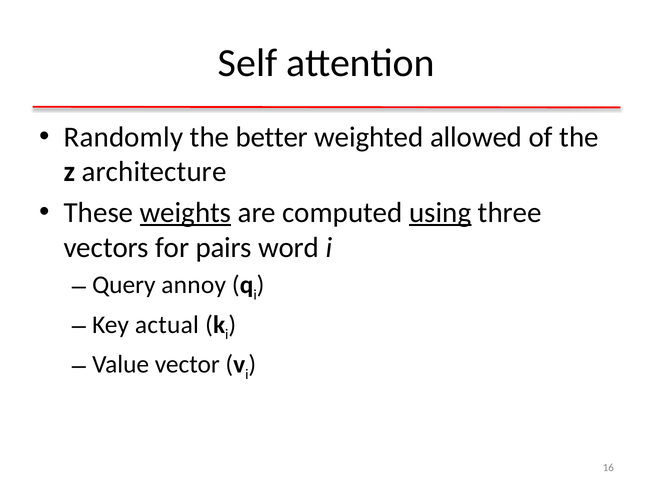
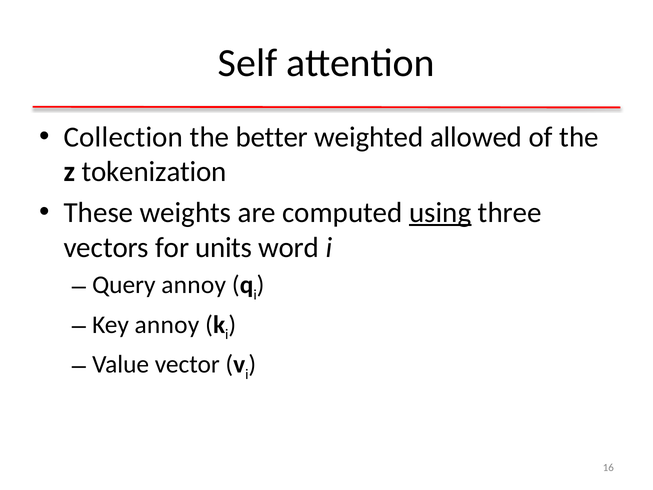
Randomly: Randomly -> Collection
architecture: architecture -> tokenization
weights underline: present -> none
pairs: pairs -> units
Key actual: actual -> annoy
